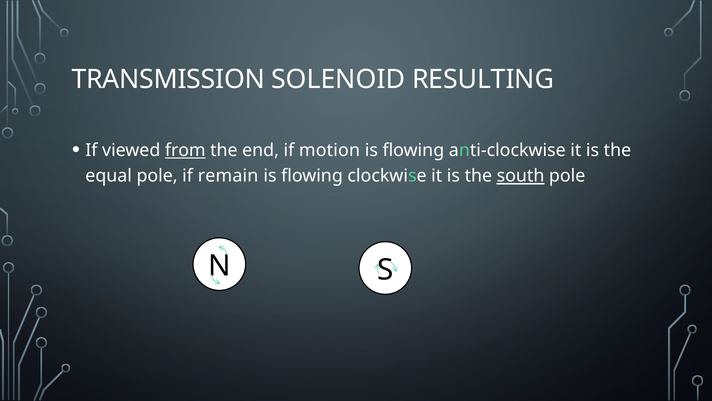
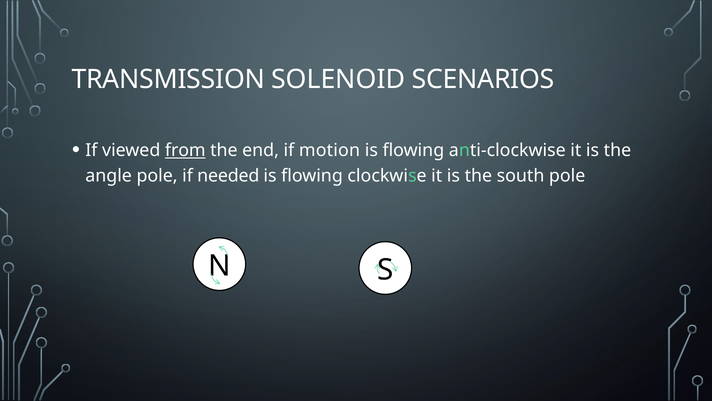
RESULTING: RESULTING -> SCENARIOS
equal: equal -> angle
remain: remain -> needed
south underline: present -> none
